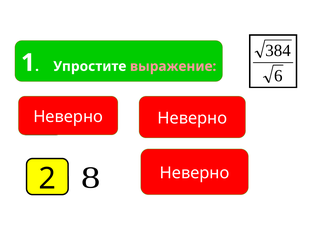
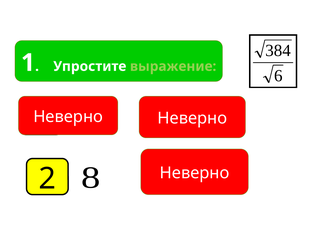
выражение colour: pink -> light green
